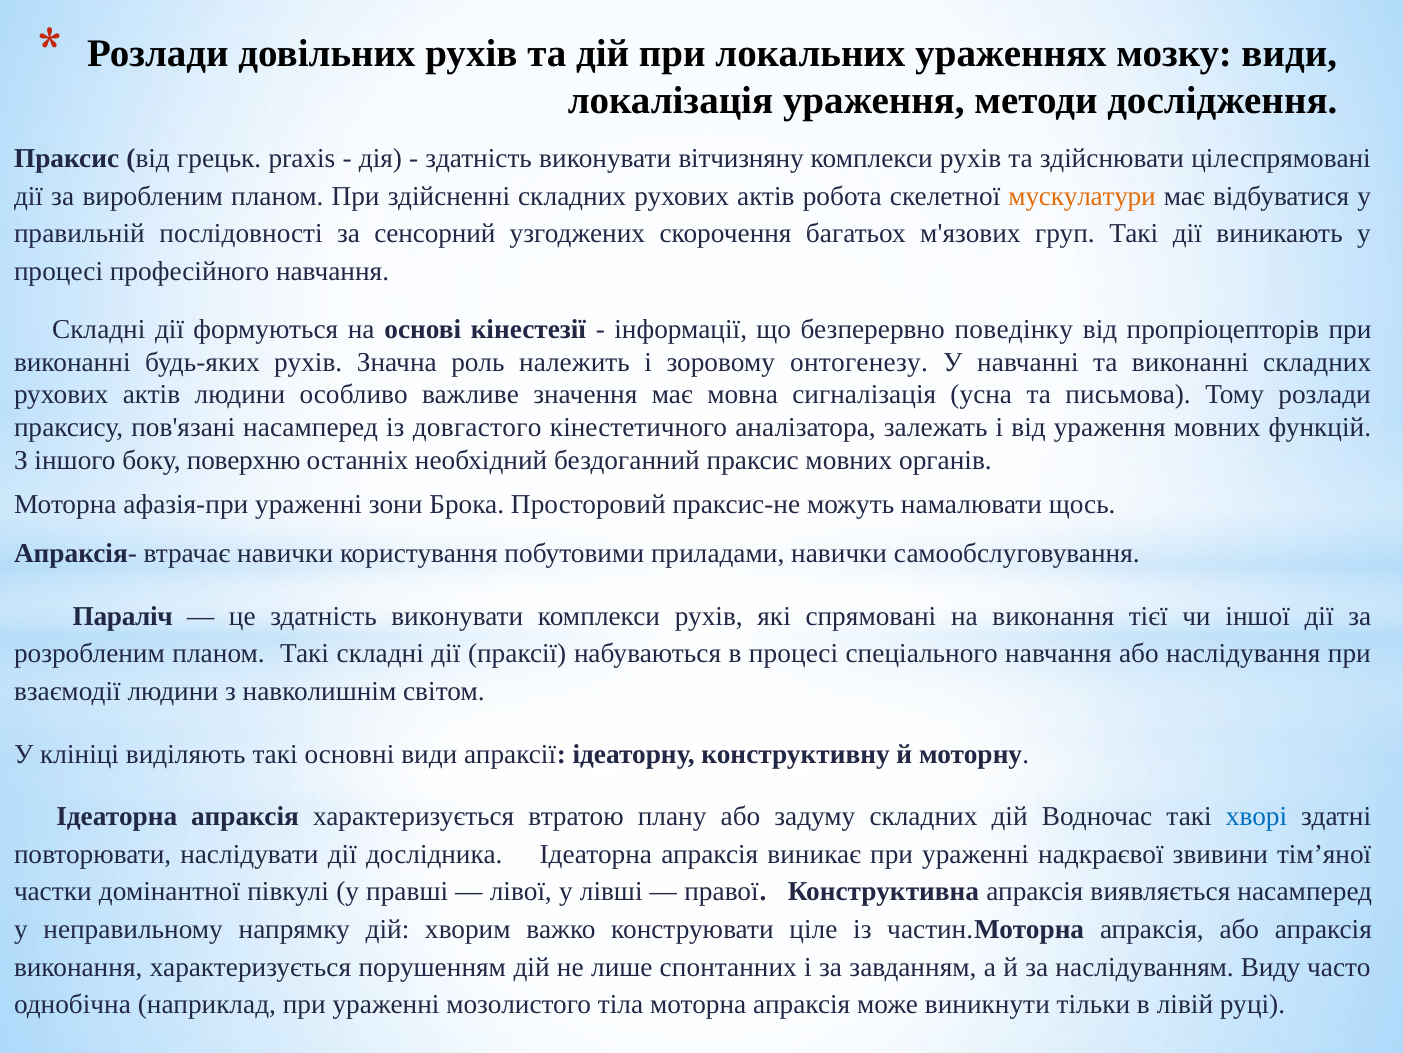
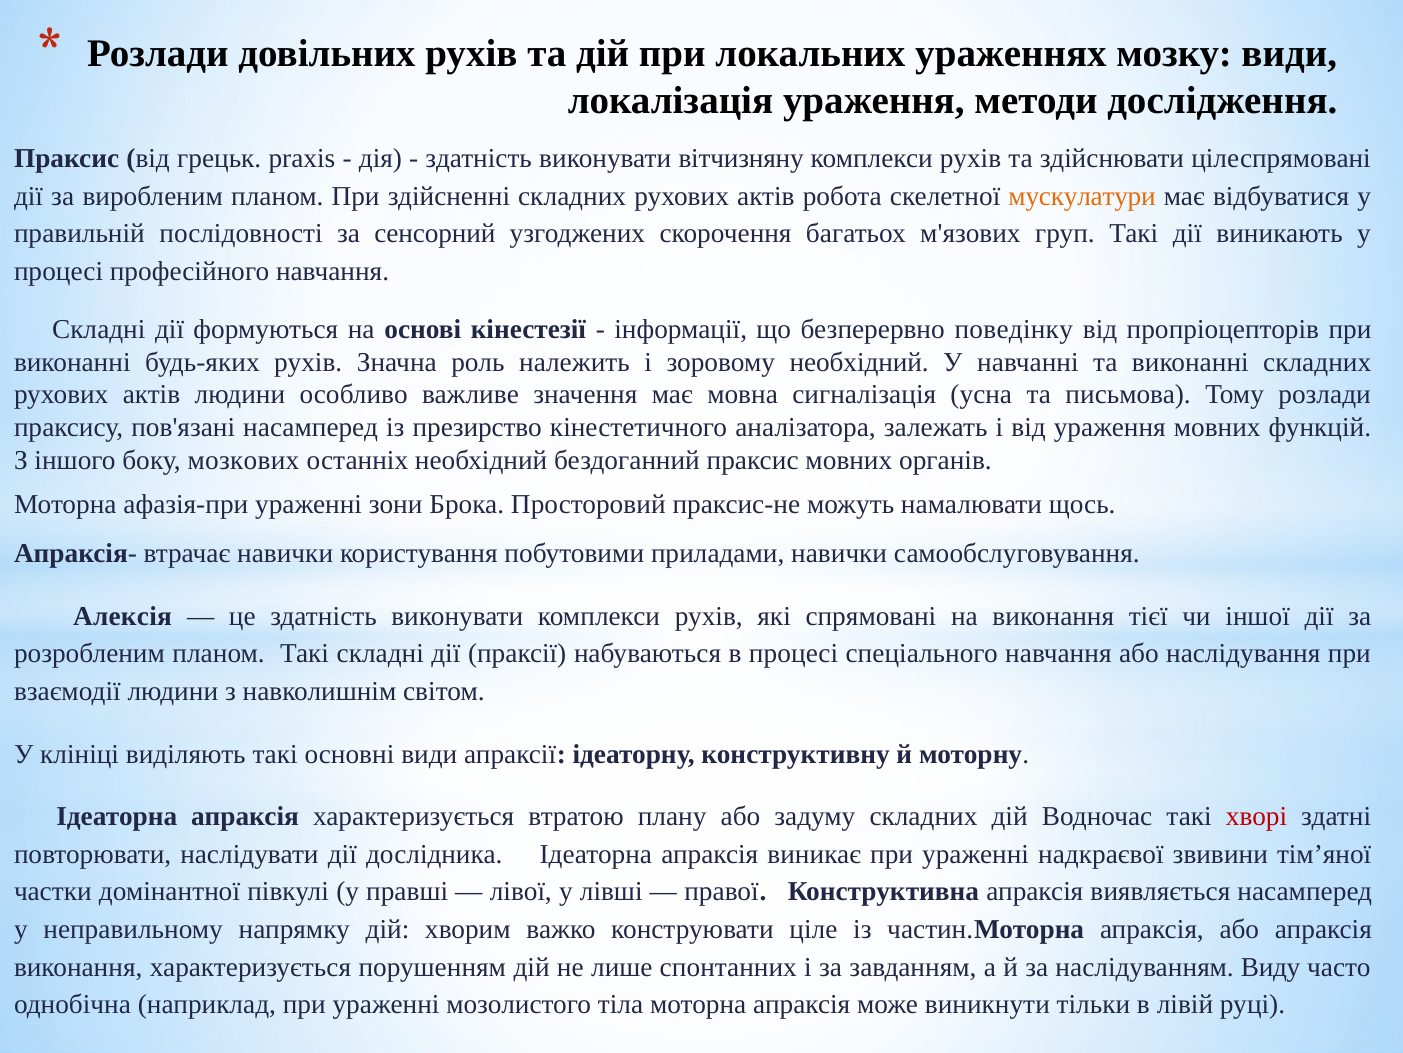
зоровому онтогенезу: онтогенезу -> необхідний
довгастого: довгастого -> презирство
поверхню: поверхню -> мозкових
Параліч: Параліч -> Алексія
хворі colour: blue -> red
